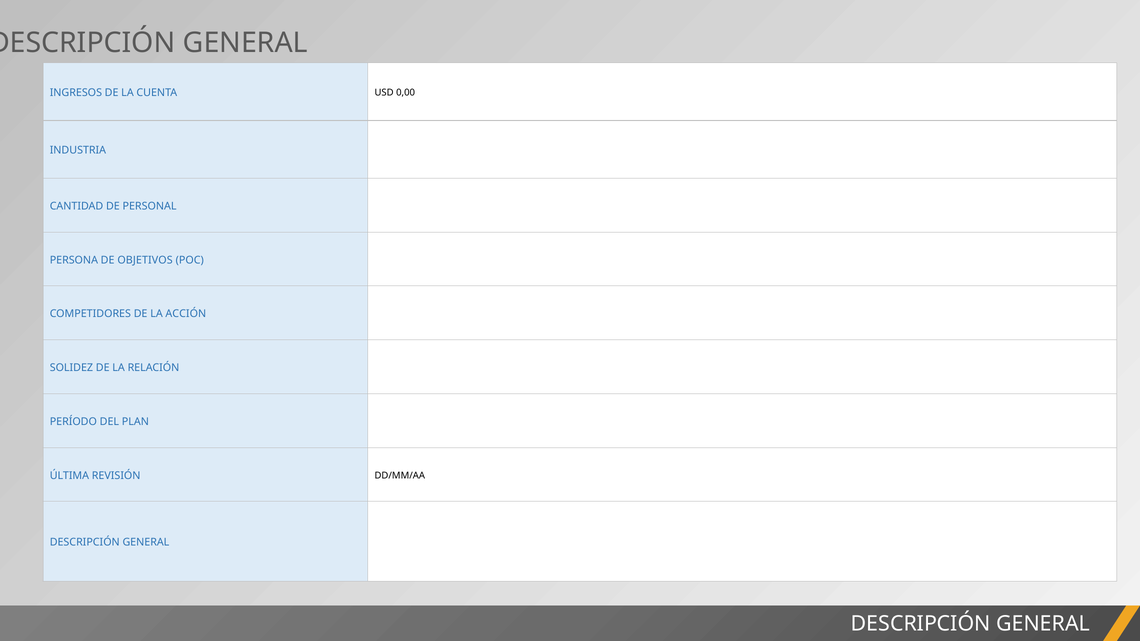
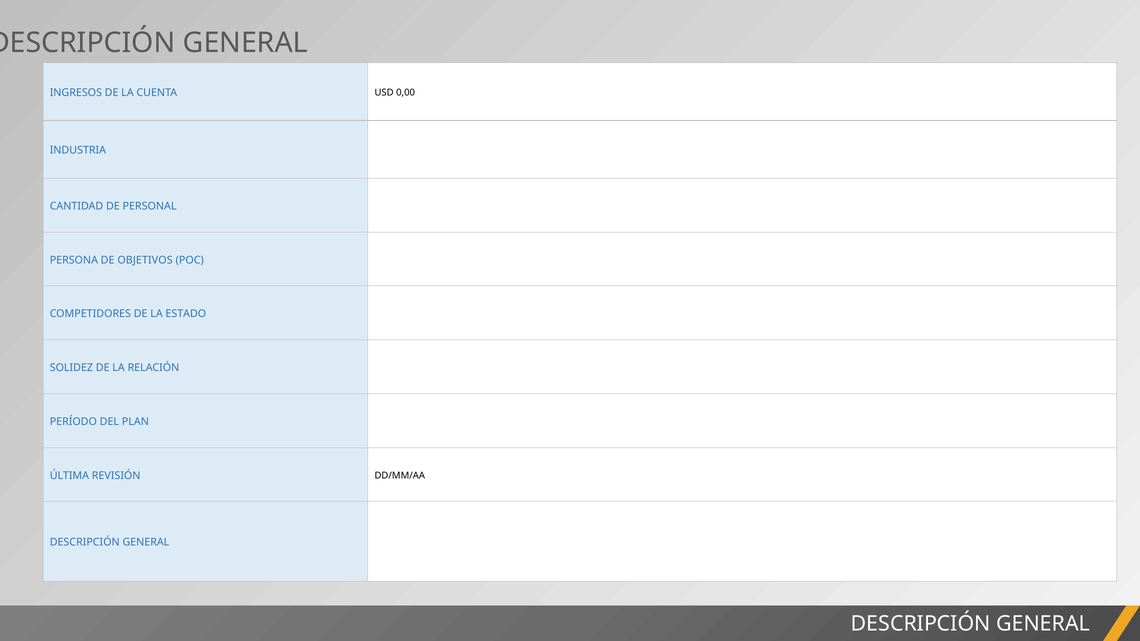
ACCIÓN: ACCIÓN -> ESTADO
